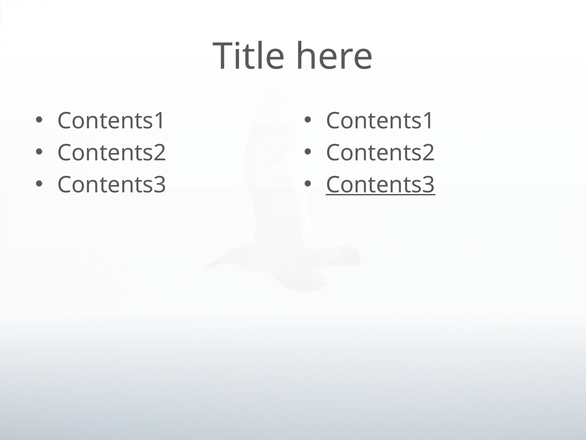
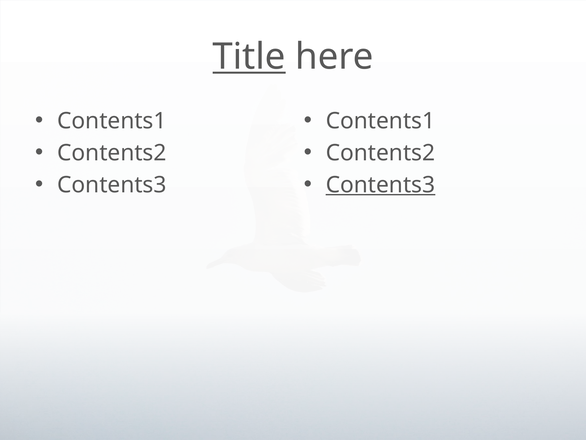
Title underline: none -> present
